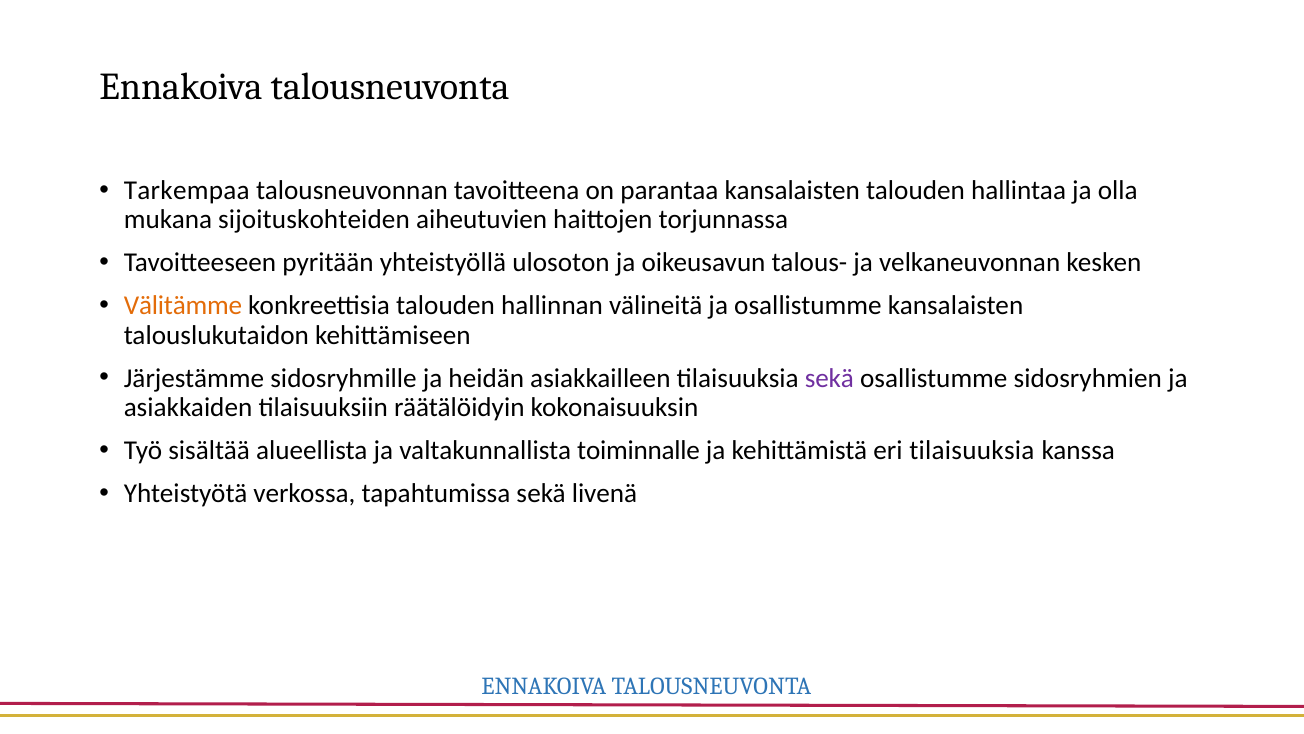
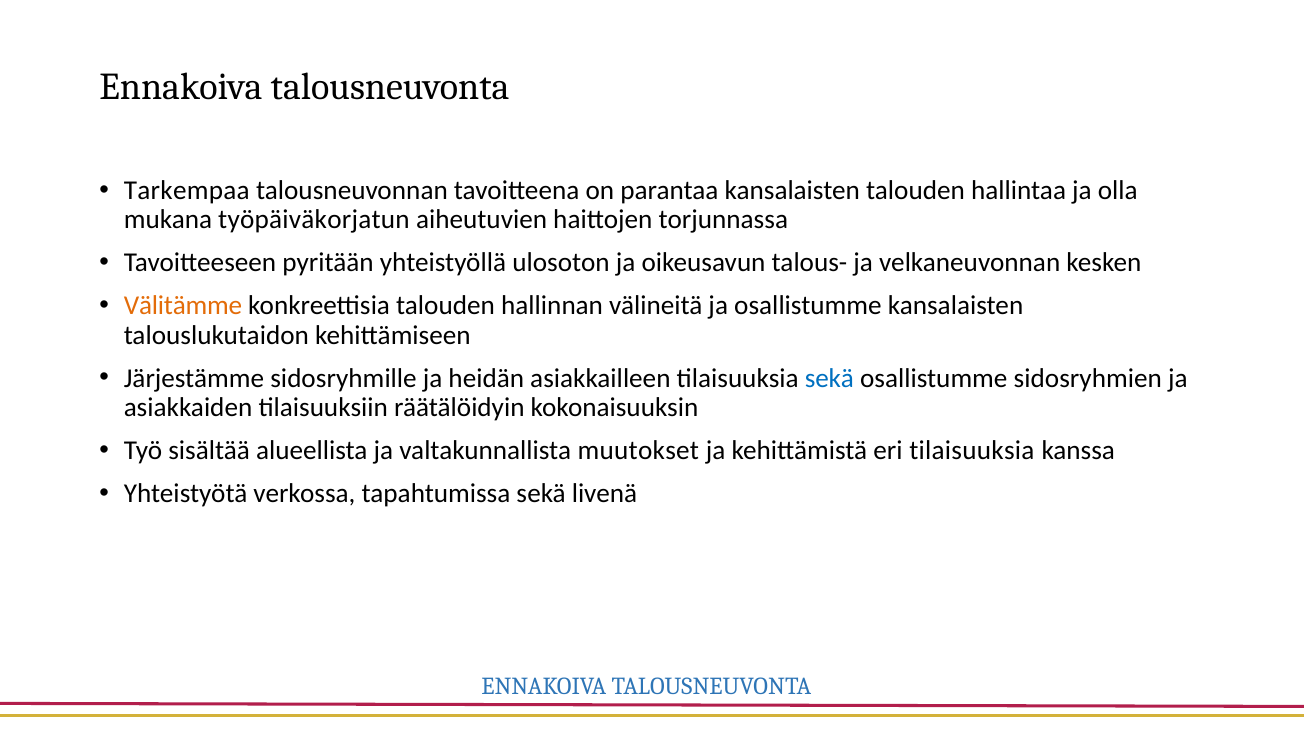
sijoituskohteiden: sijoituskohteiden -> työpäiväkorjatun
sekä at (829, 378) colour: purple -> blue
toiminnalle: toiminnalle -> muutokset
